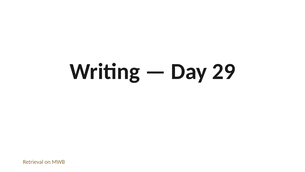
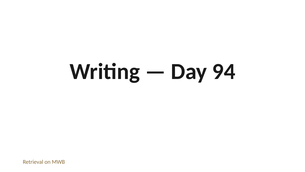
29: 29 -> 94
